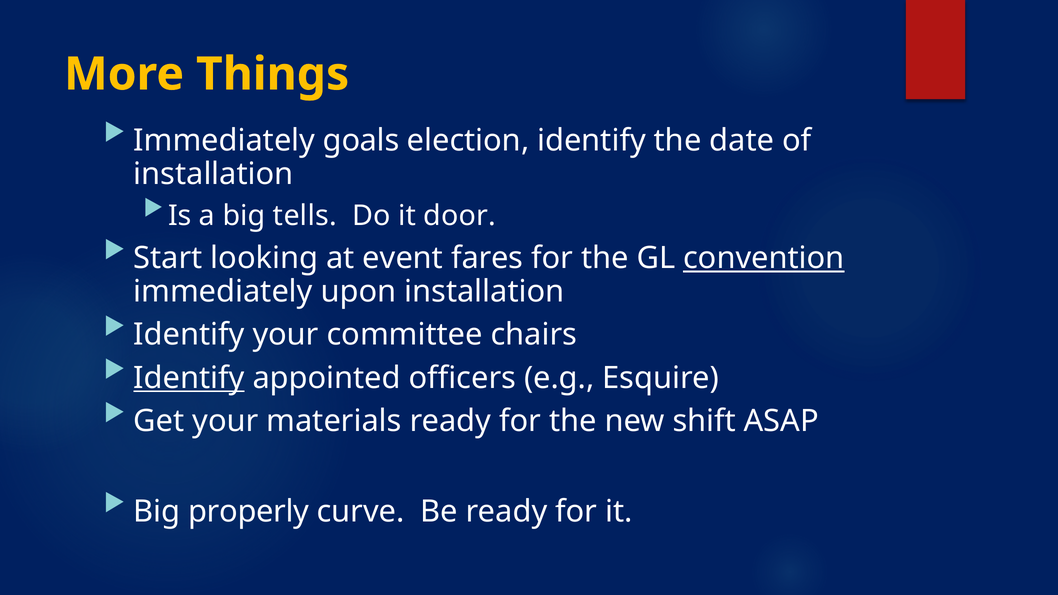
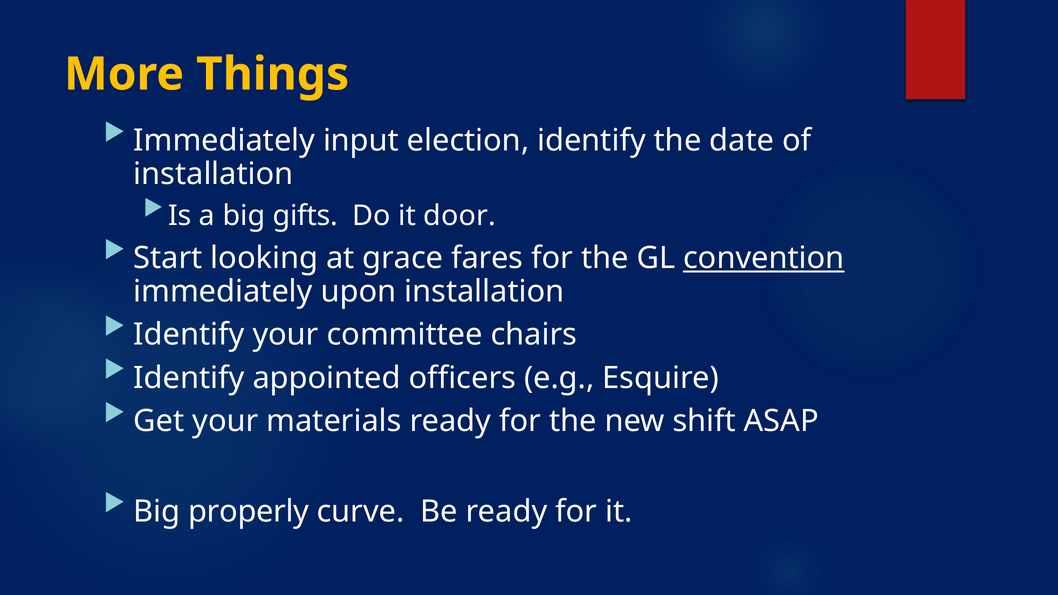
goals: goals -> input
tells: tells -> gifts
event: event -> grace
Identify at (189, 378) underline: present -> none
